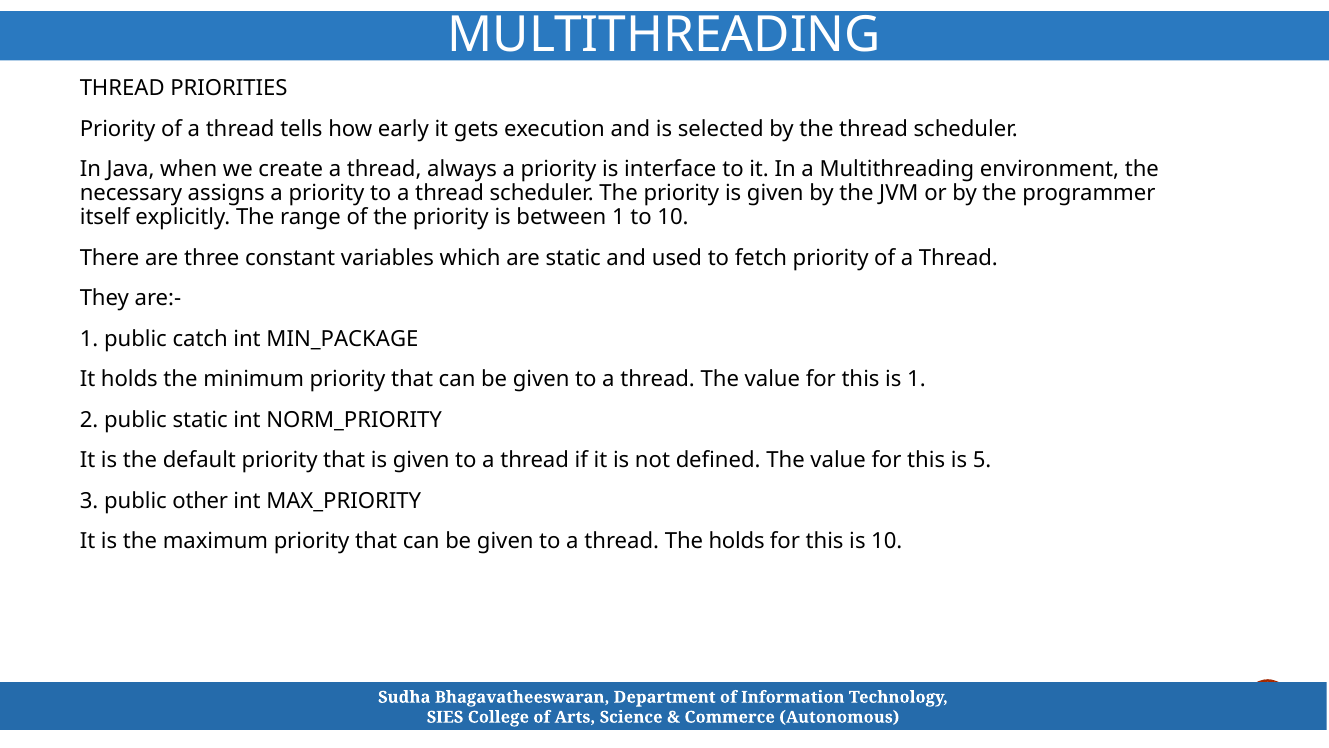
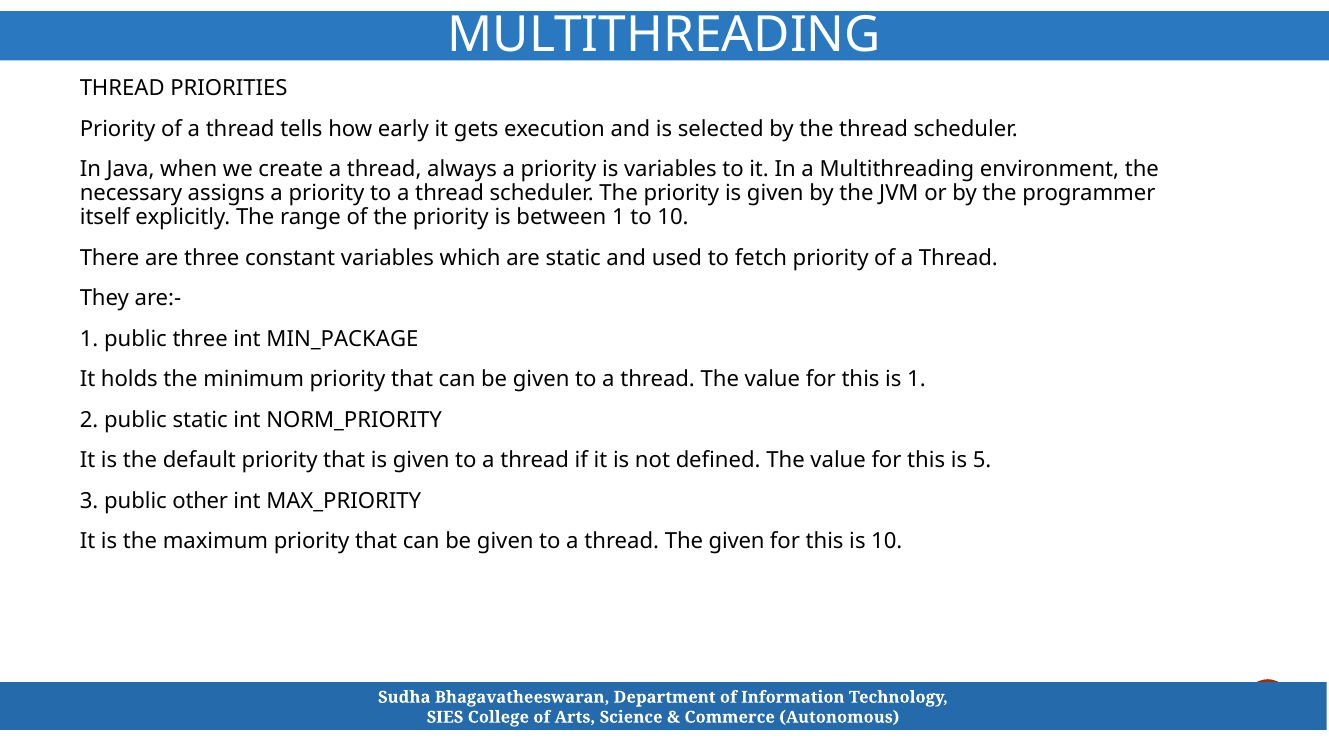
is interface: interface -> variables
public catch: catch -> three
The holds: holds -> given
